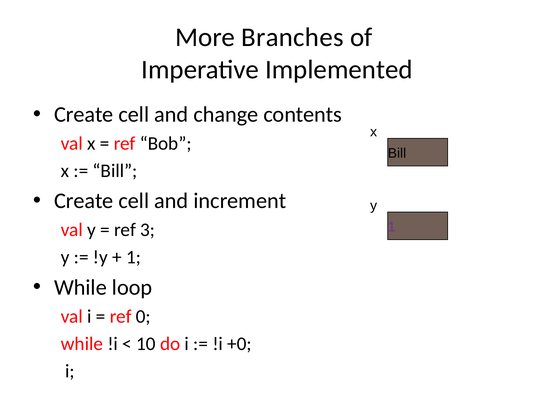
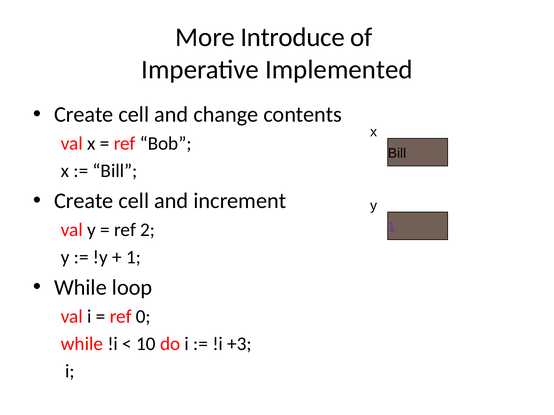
Branches: Branches -> Introduce
3: 3 -> 2
+0: +0 -> +3
